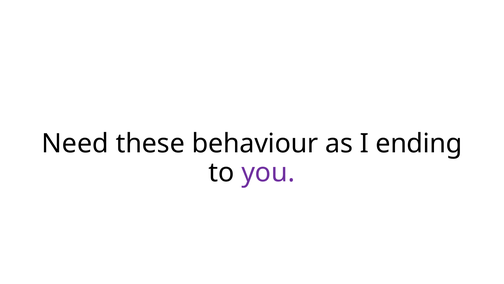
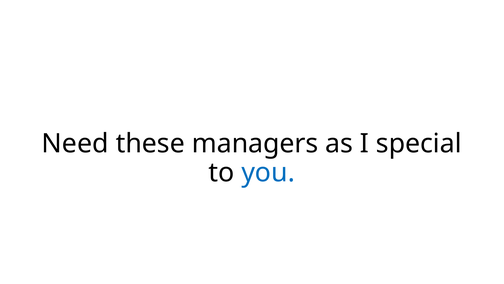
behaviour: behaviour -> managers
ending: ending -> special
you colour: purple -> blue
